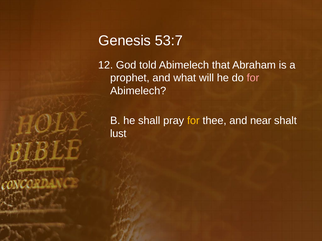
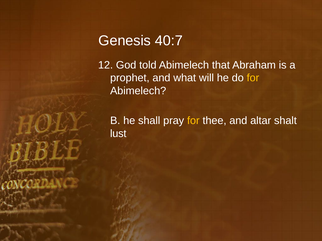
53:7: 53:7 -> 40:7
for at (253, 78) colour: pink -> yellow
near: near -> altar
